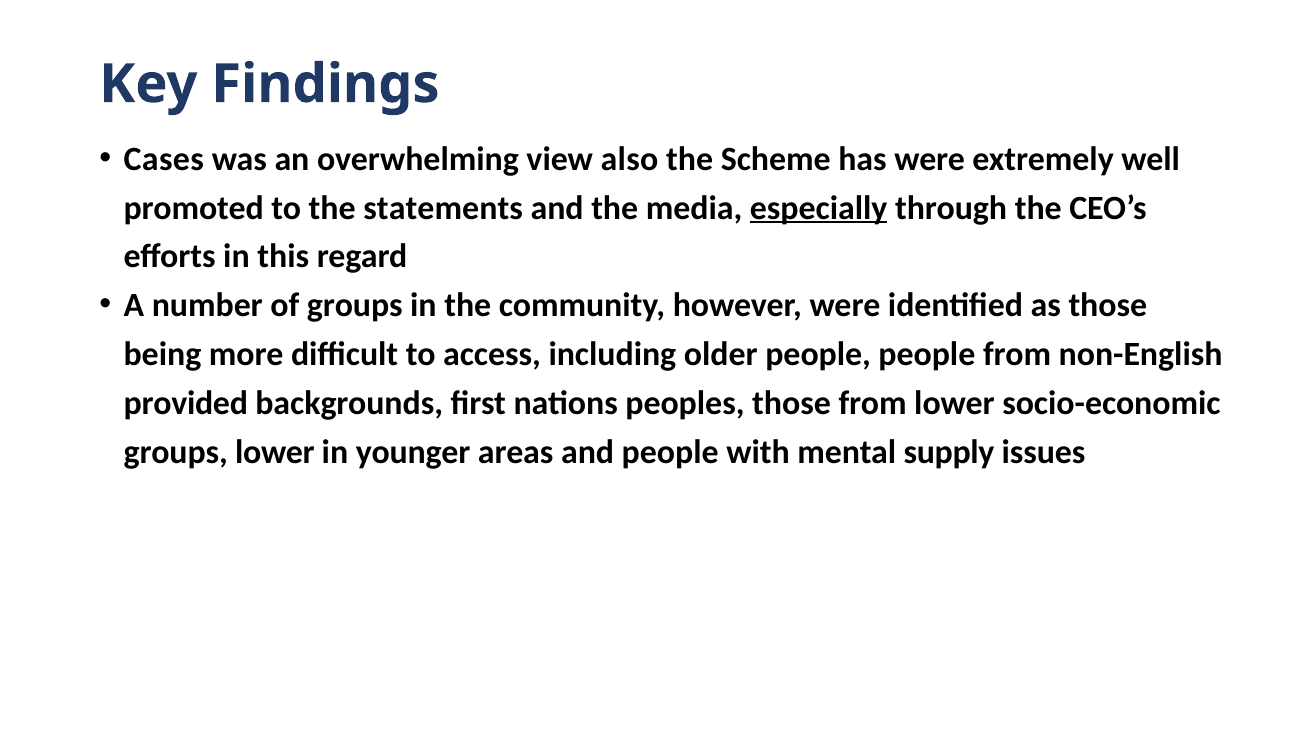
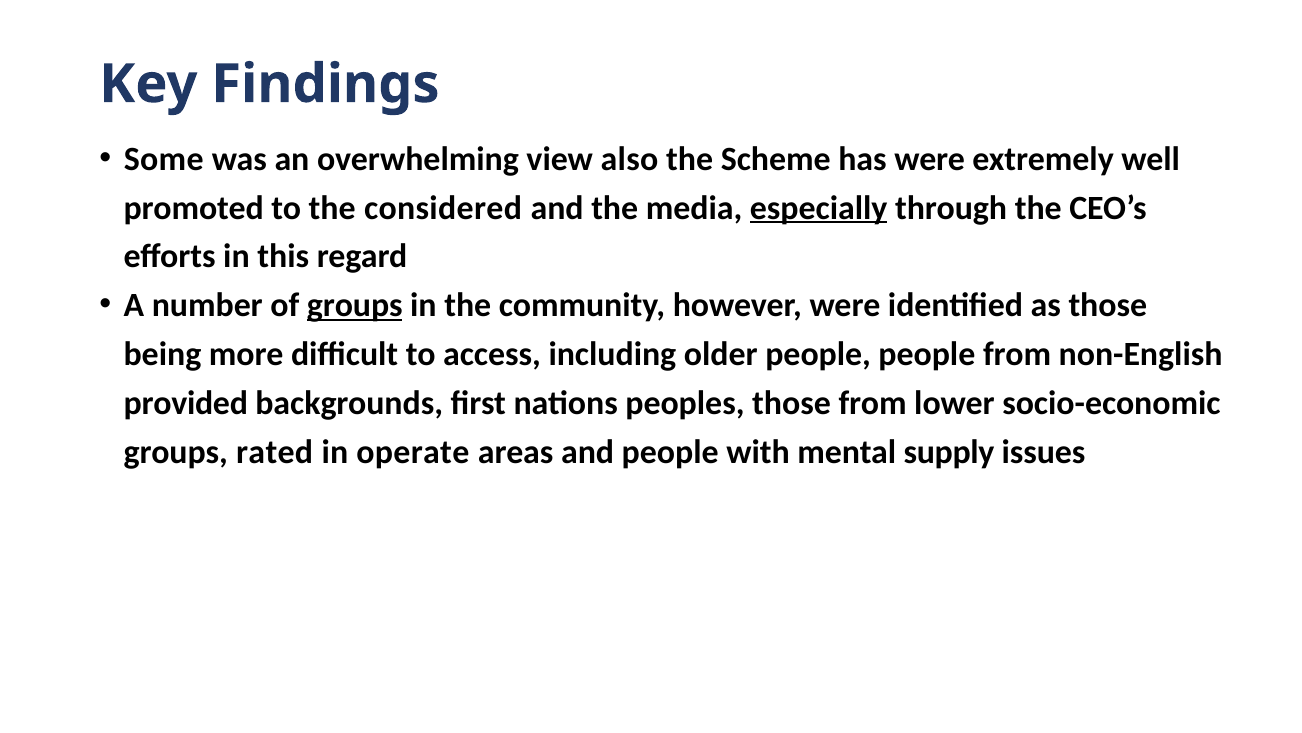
Cases: Cases -> Some
statements: statements -> considered
groups at (355, 305) underline: none -> present
groups lower: lower -> rated
younger: younger -> operate
